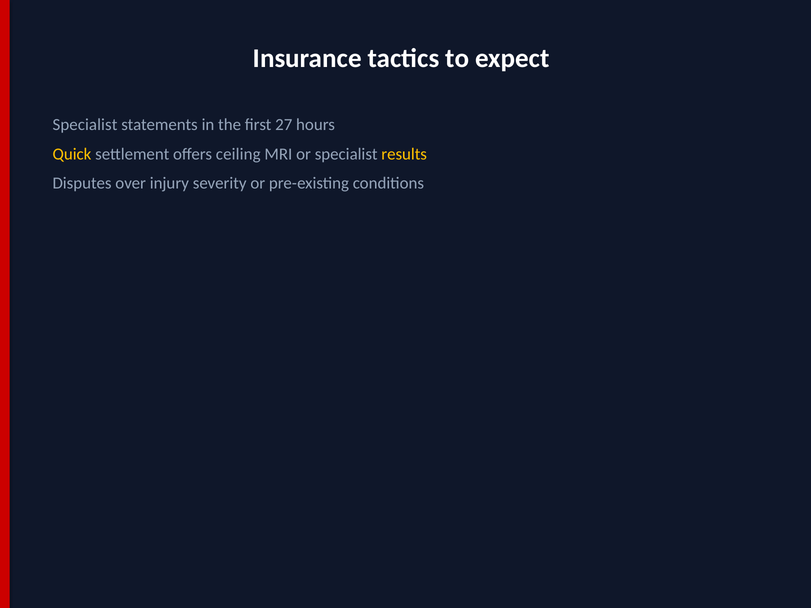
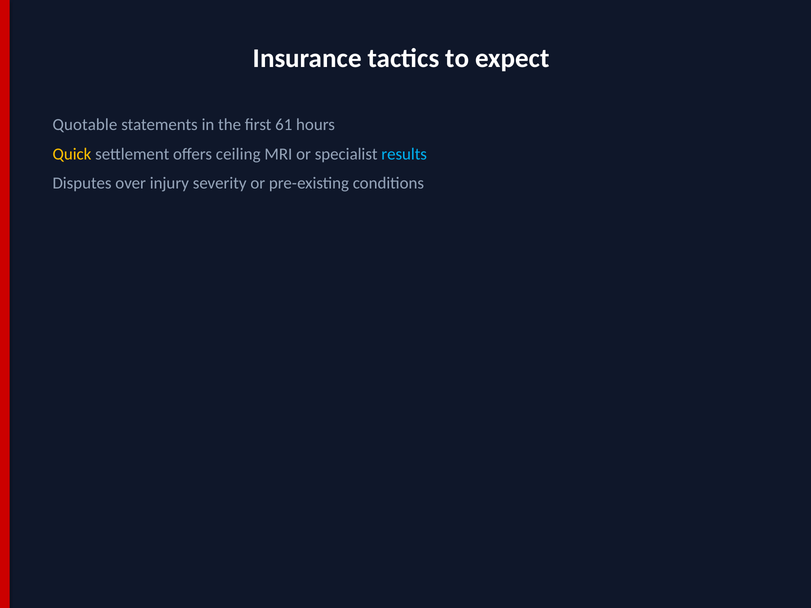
Specialist at (85, 125): Specialist -> Quotable
27: 27 -> 61
results colour: yellow -> light blue
